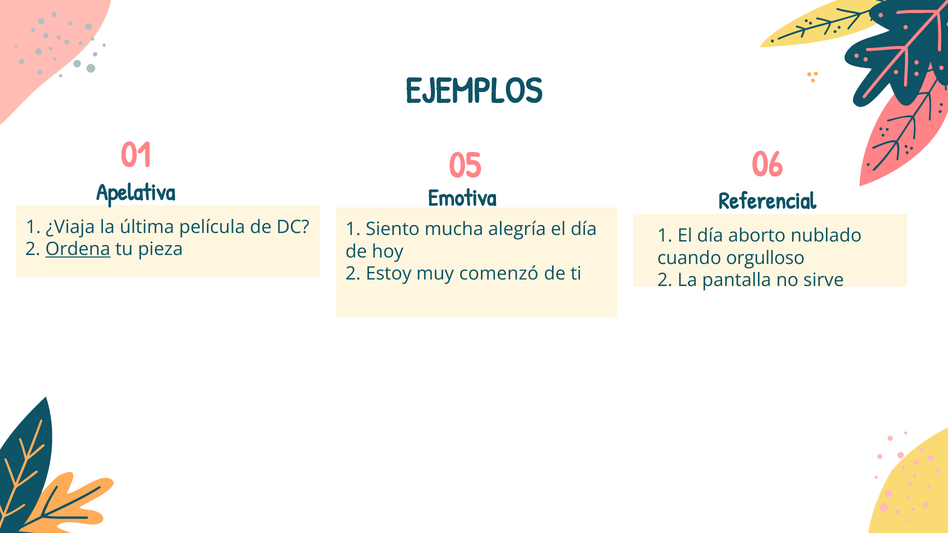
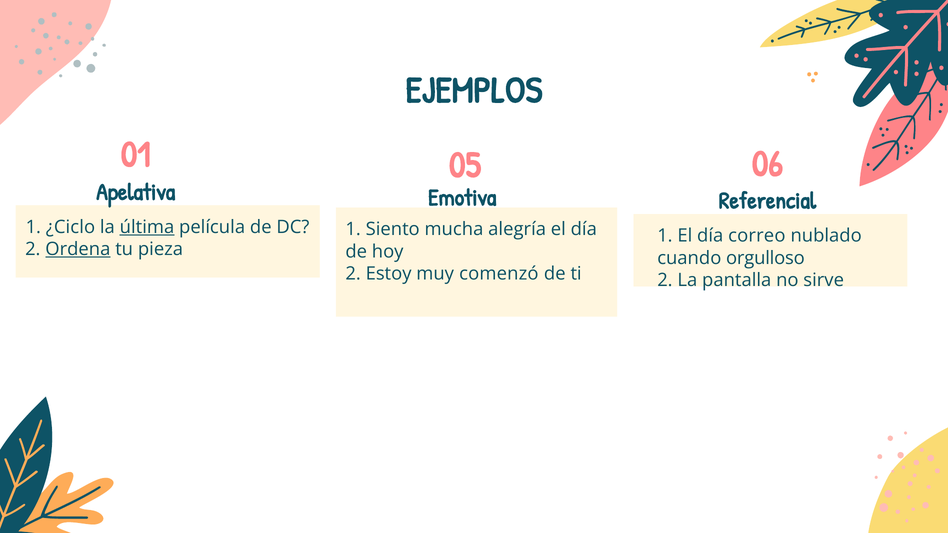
¿Viaja: ¿Viaja -> ¿Ciclo
última underline: none -> present
aborto: aborto -> correo
